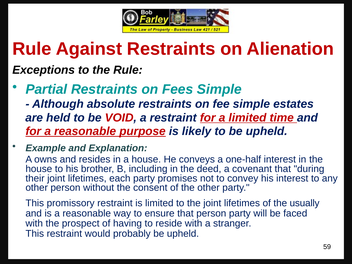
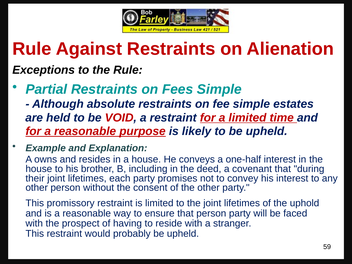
usually: usually -> uphold
